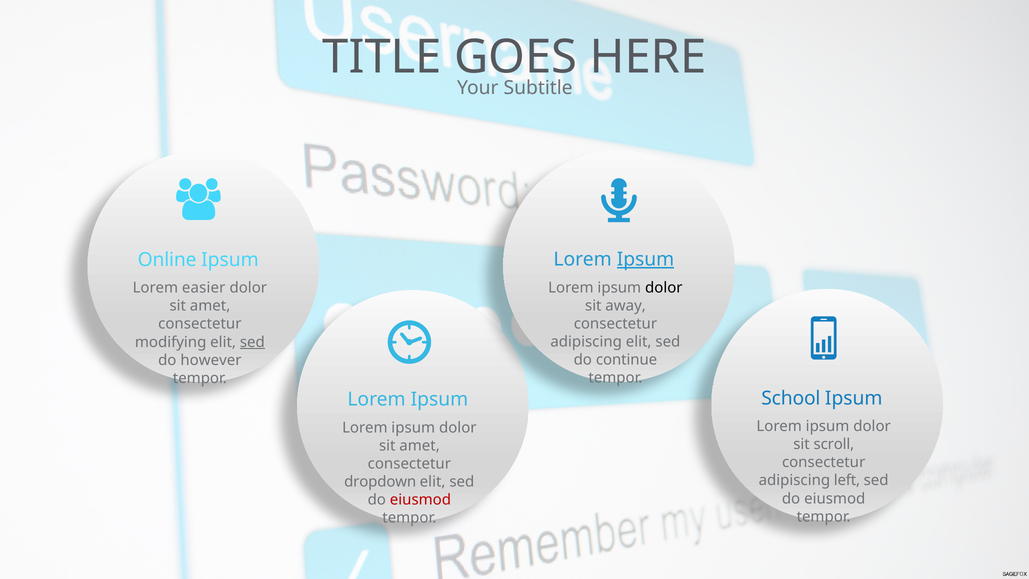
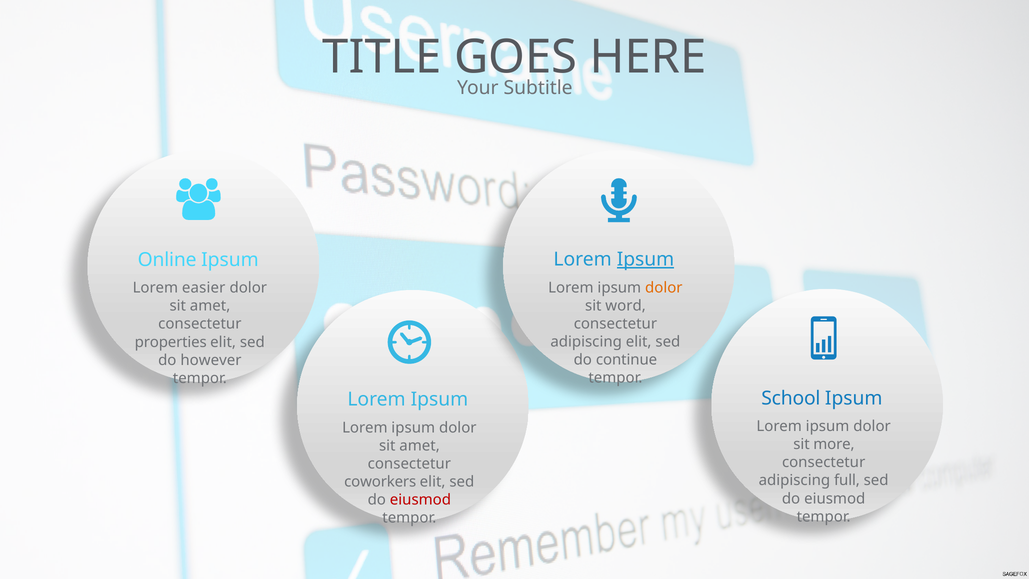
dolor at (664, 288) colour: black -> orange
away: away -> word
modifying: modifying -> properties
sed at (252, 342) underline: present -> none
scroll: scroll -> more
left: left -> full
dropdown: dropdown -> coworkers
